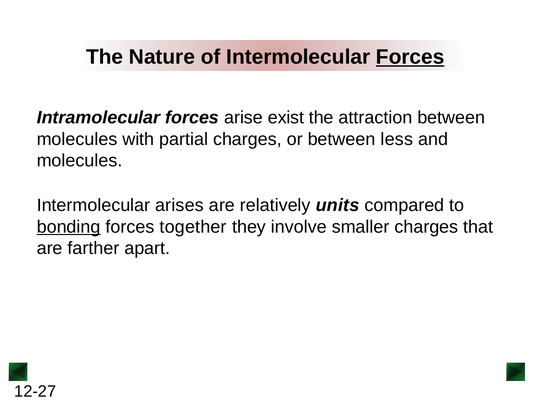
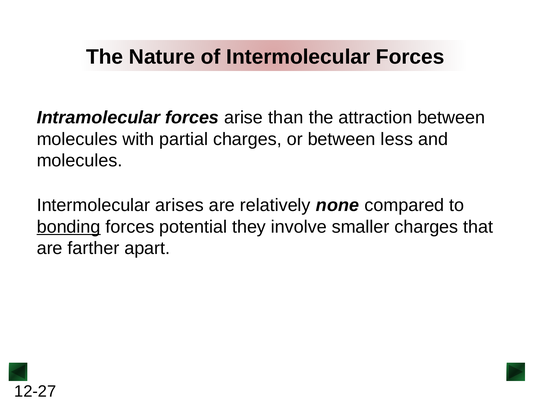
Forces at (410, 57) underline: present -> none
exist: exist -> than
units: units -> none
together: together -> potential
